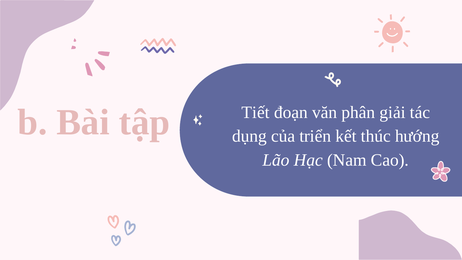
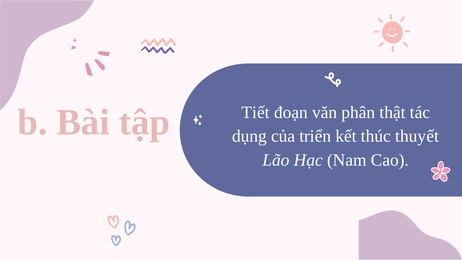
giải: giải -> thật
hướng: hướng -> thuyết
